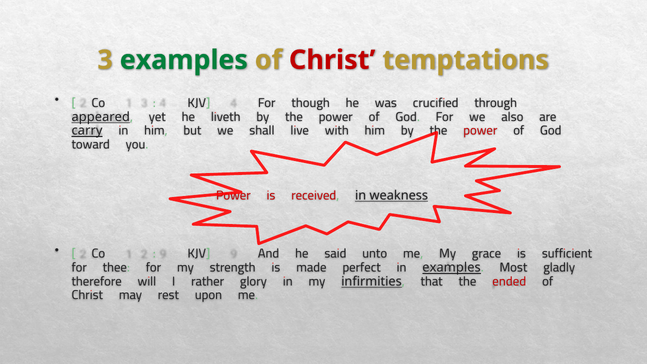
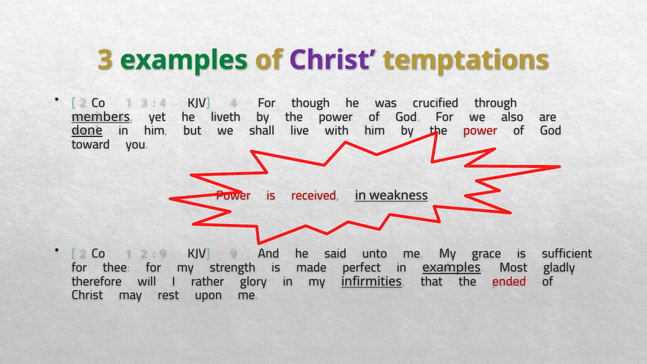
Christ colour: red -> purple
appeared: appeared -> members
carry: carry -> done
